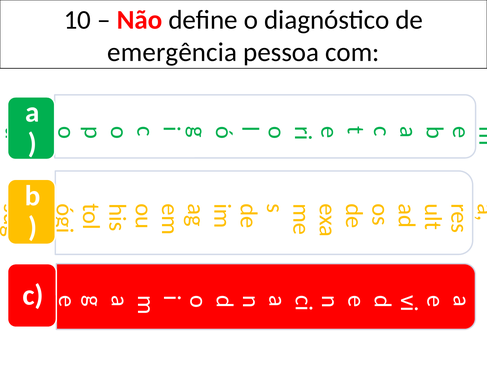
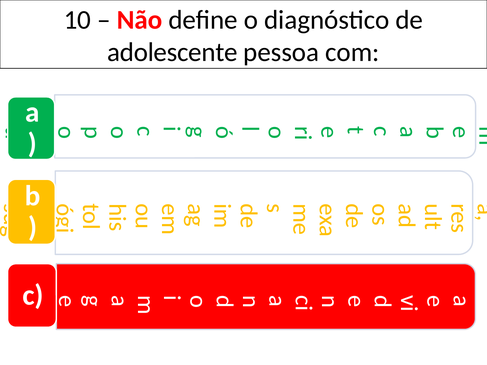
emergência: emergência -> adolescente
